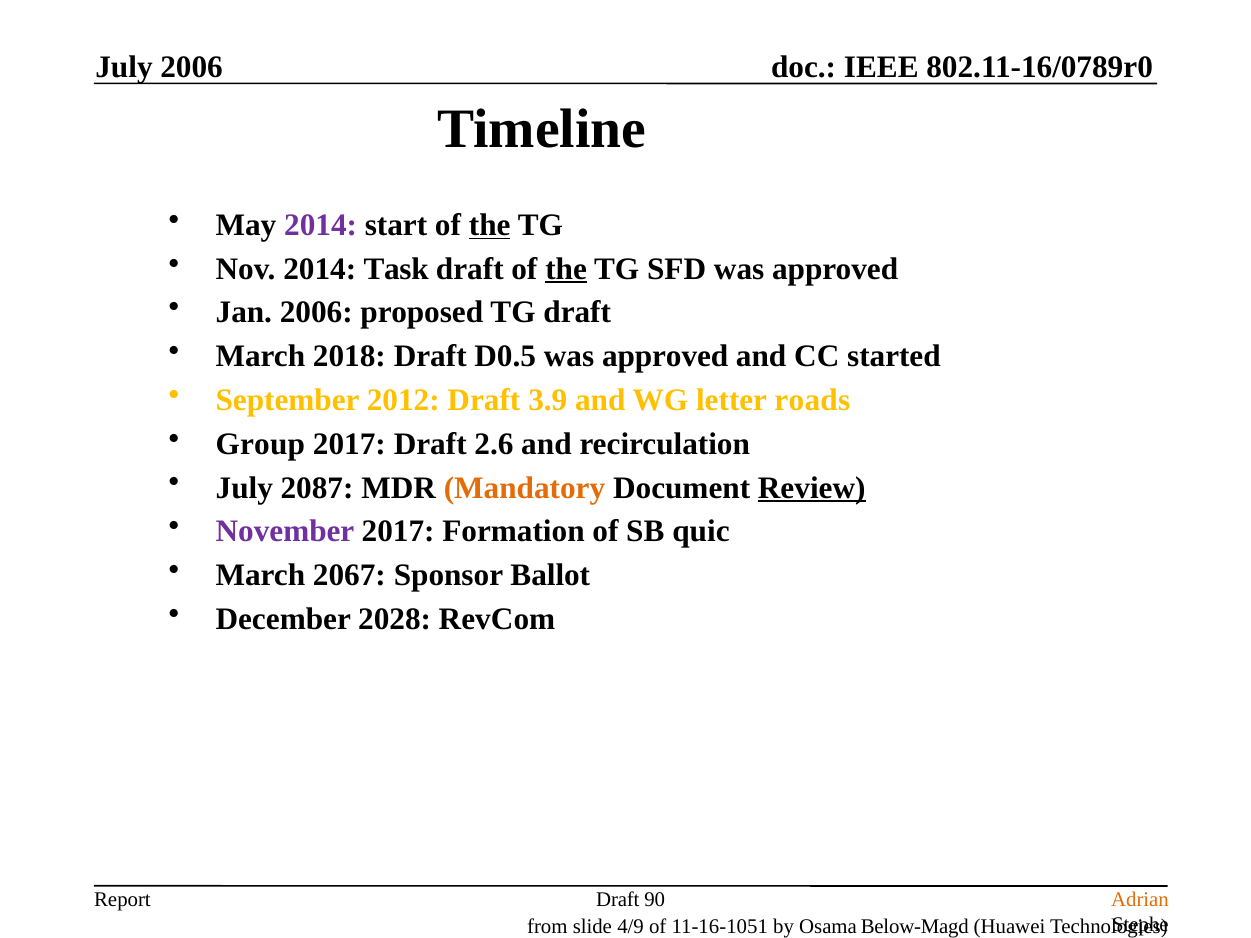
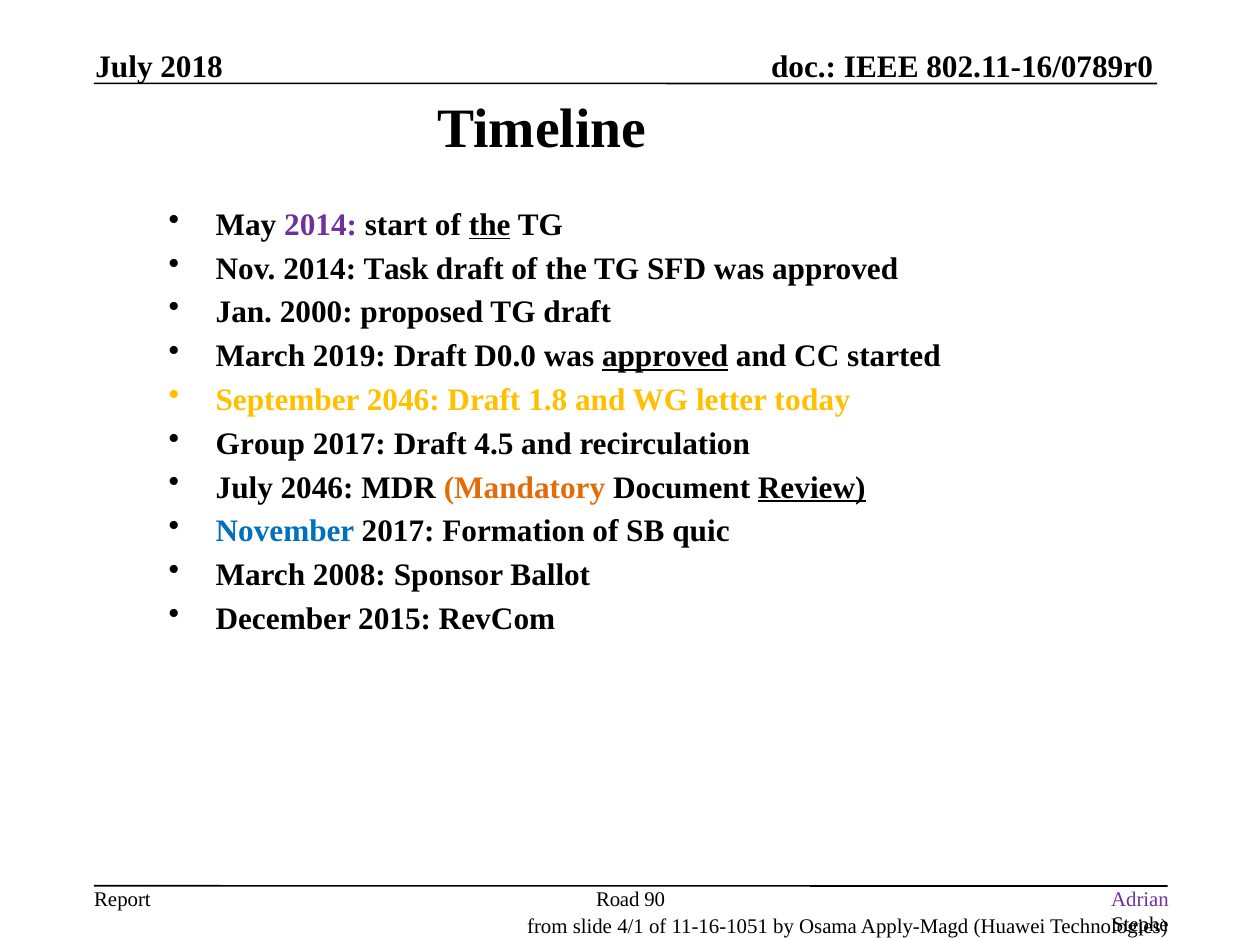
July 2006: 2006 -> 2018
the at (566, 269) underline: present -> none
Jan 2006: 2006 -> 2000
2018: 2018 -> 2019
D0.5: D0.5 -> D0.0
approved at (665, 357) underline: none -> present
September 2012: 2012 -> 2046
3.9: 3.9 -> 1.8
roads: roads -> today
2.6: 2.6 -> 4.5
July 2087: 2087 -> 2046
November colour: purple -> blue
2067: 2067 -> 2008
2028: 2028 -> 2015
Draft at (618, 900): Draft -> Road
Adrian colour: orange -> purple
4/9: 4/9 -> 4/1
Below-Magd: Below-Magd -> Apply-Magd
